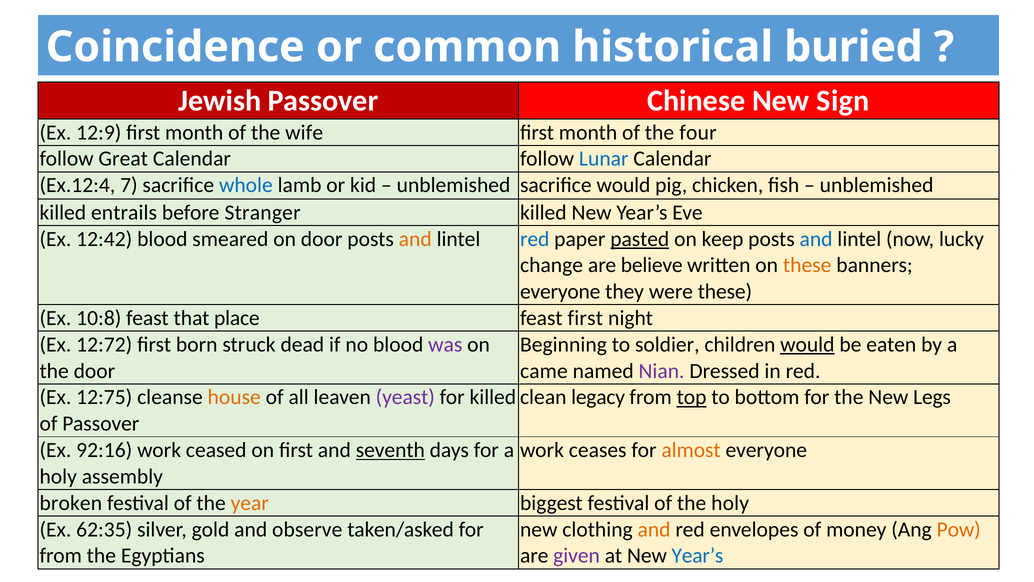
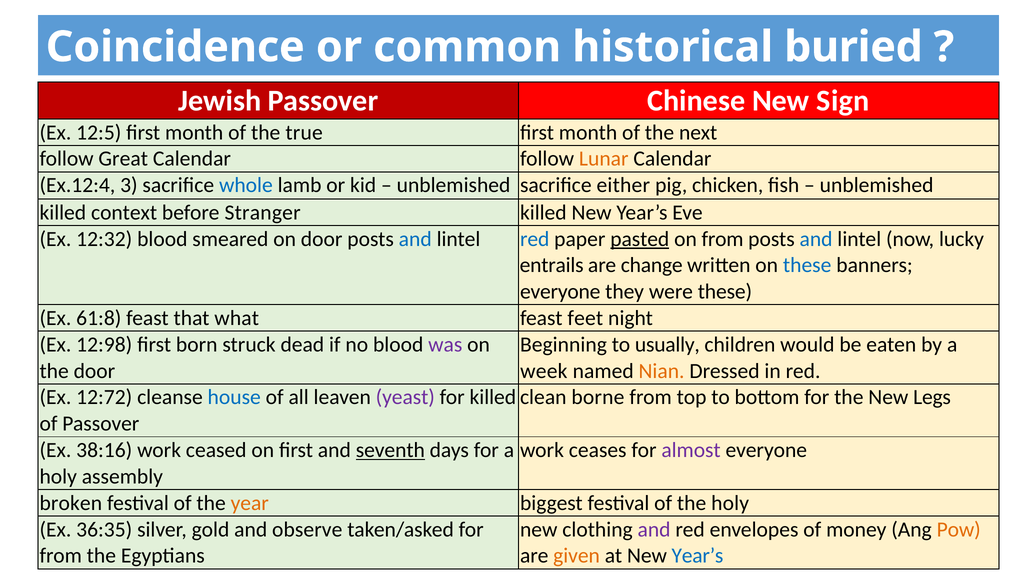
12:9: 12:9 -> 12:5
wife: wife -> true
four: four -> next
Lunar colour: blue -> orange
7: 7 -> 3
sacrifice would: would -> either
entrails: entrails -> context
12:42: 12:42 -> 12:32
and at (415, 239) colour: orange -> blue
on keep: keep -> from
change: change -> entrails
believe: believe -> change
these at (807, 265) colour: orange -> blue
10:8: 10:8 -> 61:8
place: place -> what
feast first: first -> feet
12:72: 12:72 -> 12:98
soldier: soldier -> usually
would at (807, 344) underline: present -> none
came: came -> week
Nian colour: purple -> orange
12:75: 12:75 -> 12:72
house colour: orange -> blue
legacy: legacy -> borne
top underline: present -> none
92:16: 92:16 -> 38:16
almost colour: orange -> purple
62:35: 62:35 -> 36:35
and at (654, 529) colour: orange -> purple
given colour: purple -> orange
